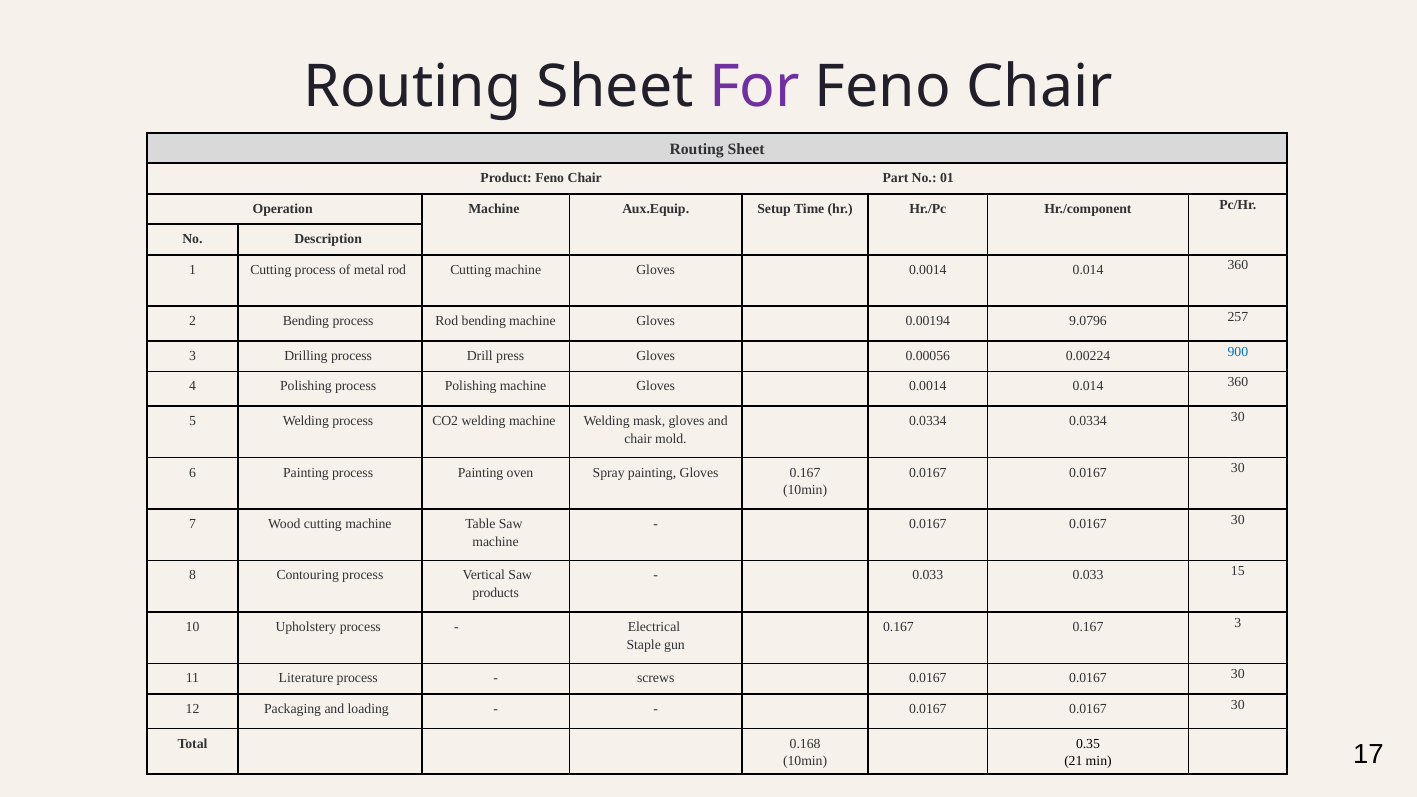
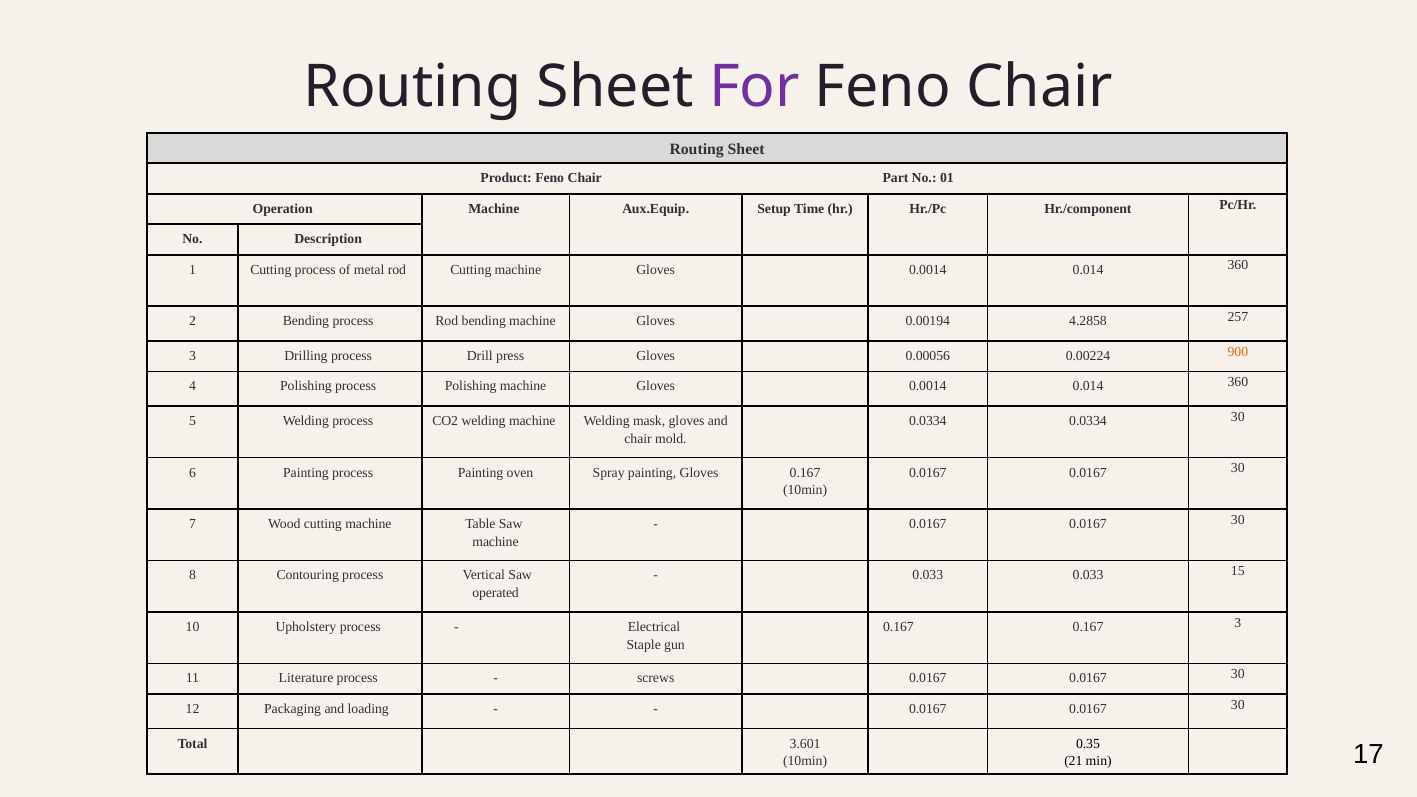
9.0796: 9.0796 -> 4.2858
900 colour: blue -> orange
products: products -> operated
0.168: 0.168 -> 3.601
